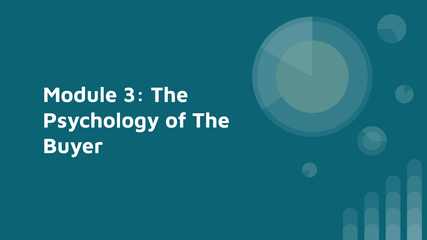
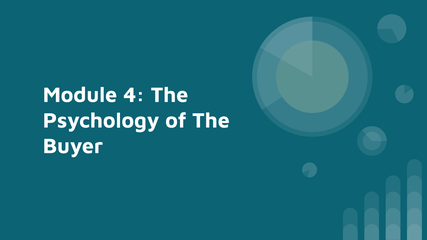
3: 3 -> 4
